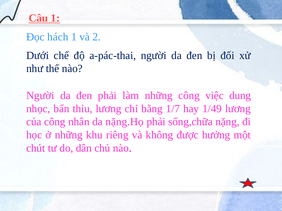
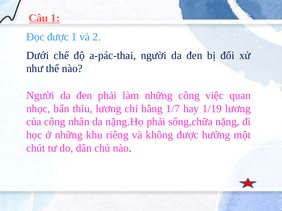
Đọc hách: hách -> được
dung: dung -> quan
1/49: 1/49 -> 1/19
